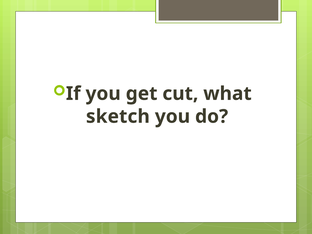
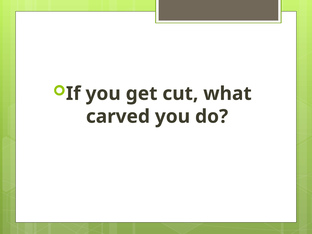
sketch: sketch -> carved
